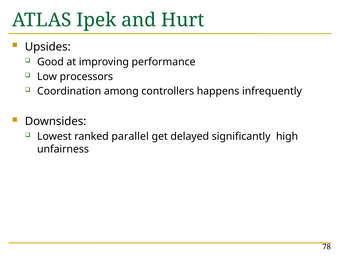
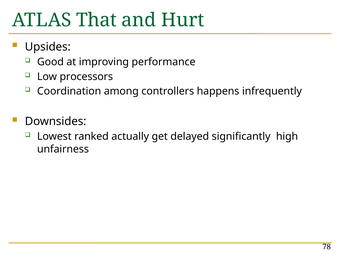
Ipek: Ipek -> That
parallel: parallel -> actually
